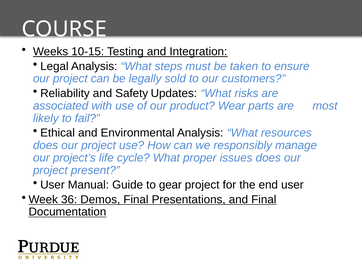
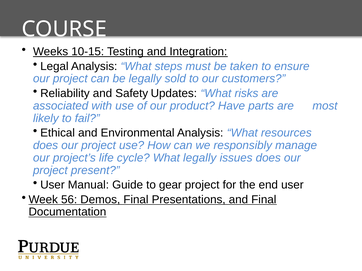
Wear: Wear -> Have
What proper: proper -> legally
36: 36 -> 56
